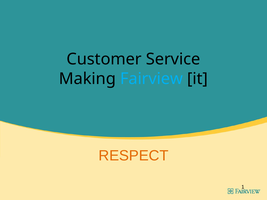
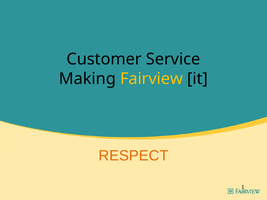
Fairview colour: light blue -> yellow
